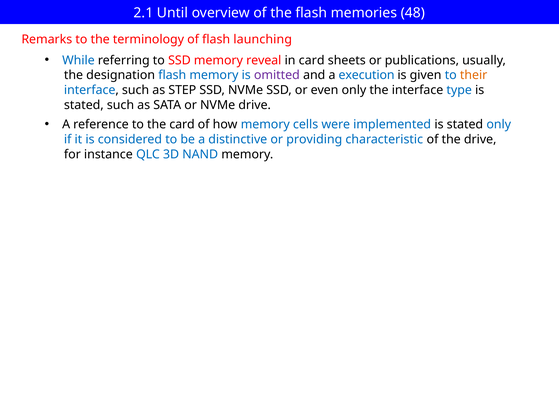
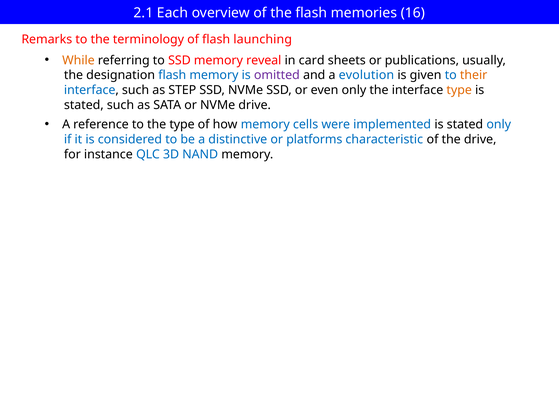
Until: Until -> Each
48: 48 -> 16
While colour: blue -> orange
execution: execution -> evolution
type at (459, 90) colour: blue -> orange
the card: card -> type
providing: providing -> platforms
